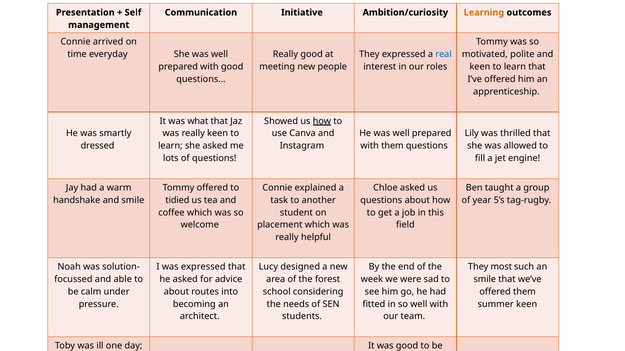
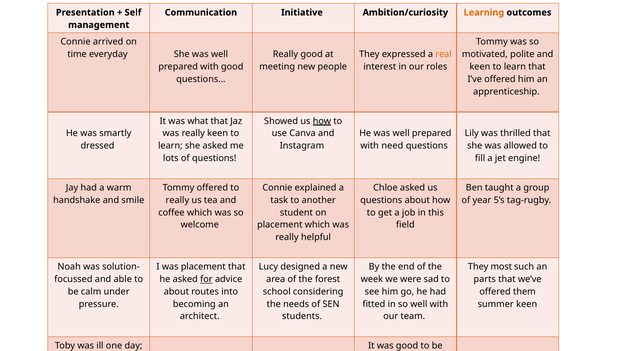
real colour: blue -> orange
with them: them -> need
tidied at (177, 200): tidied -> really
was expressed: expressed -> placement
for underline: none -> present
smile at (485, 280): smile -> parts
